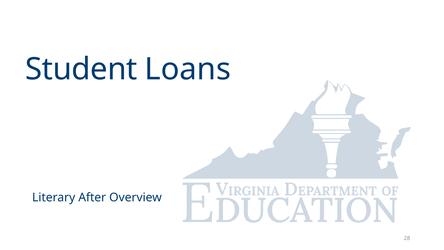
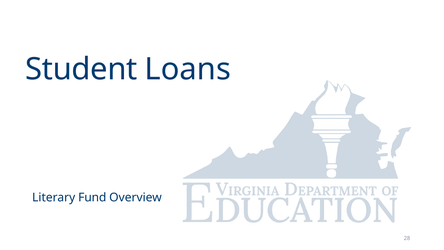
After: After -> Fund
